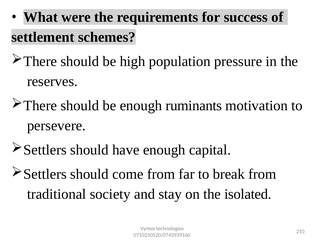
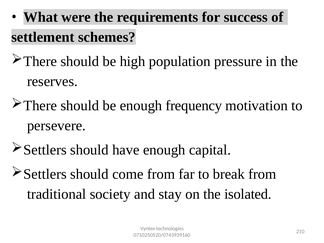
ruminants: ruminants -> frequency
